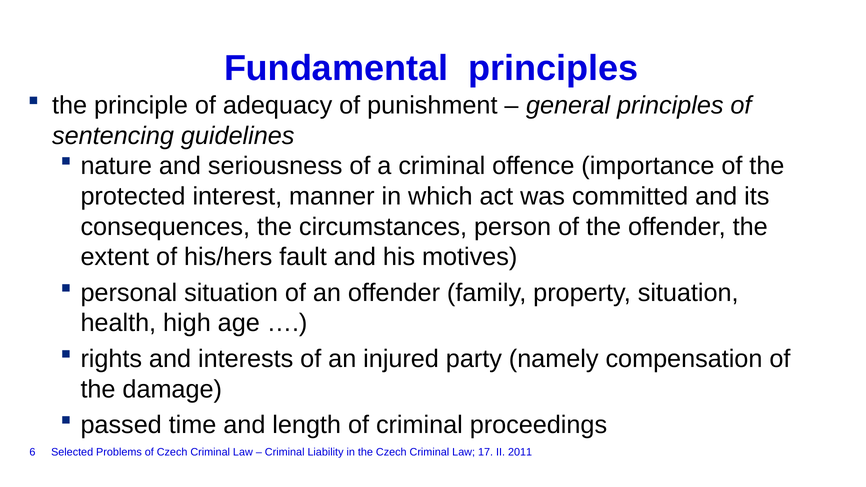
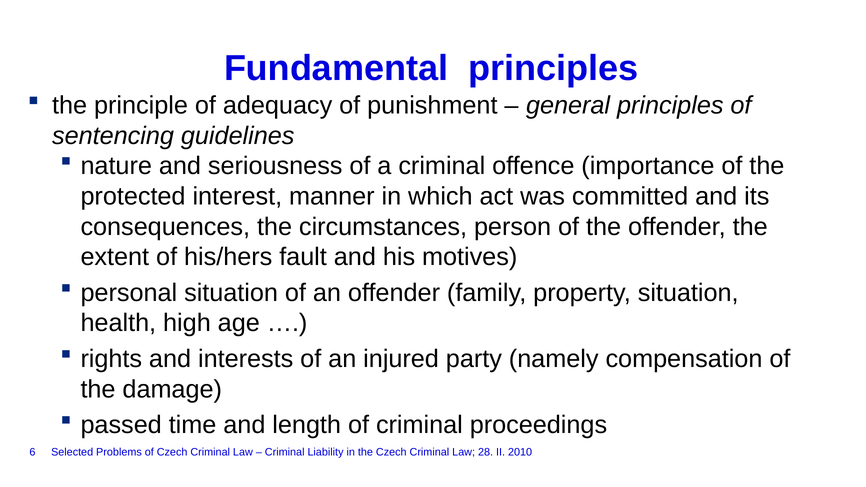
17: 17 -> 28
2011: 2011 -> 2010
